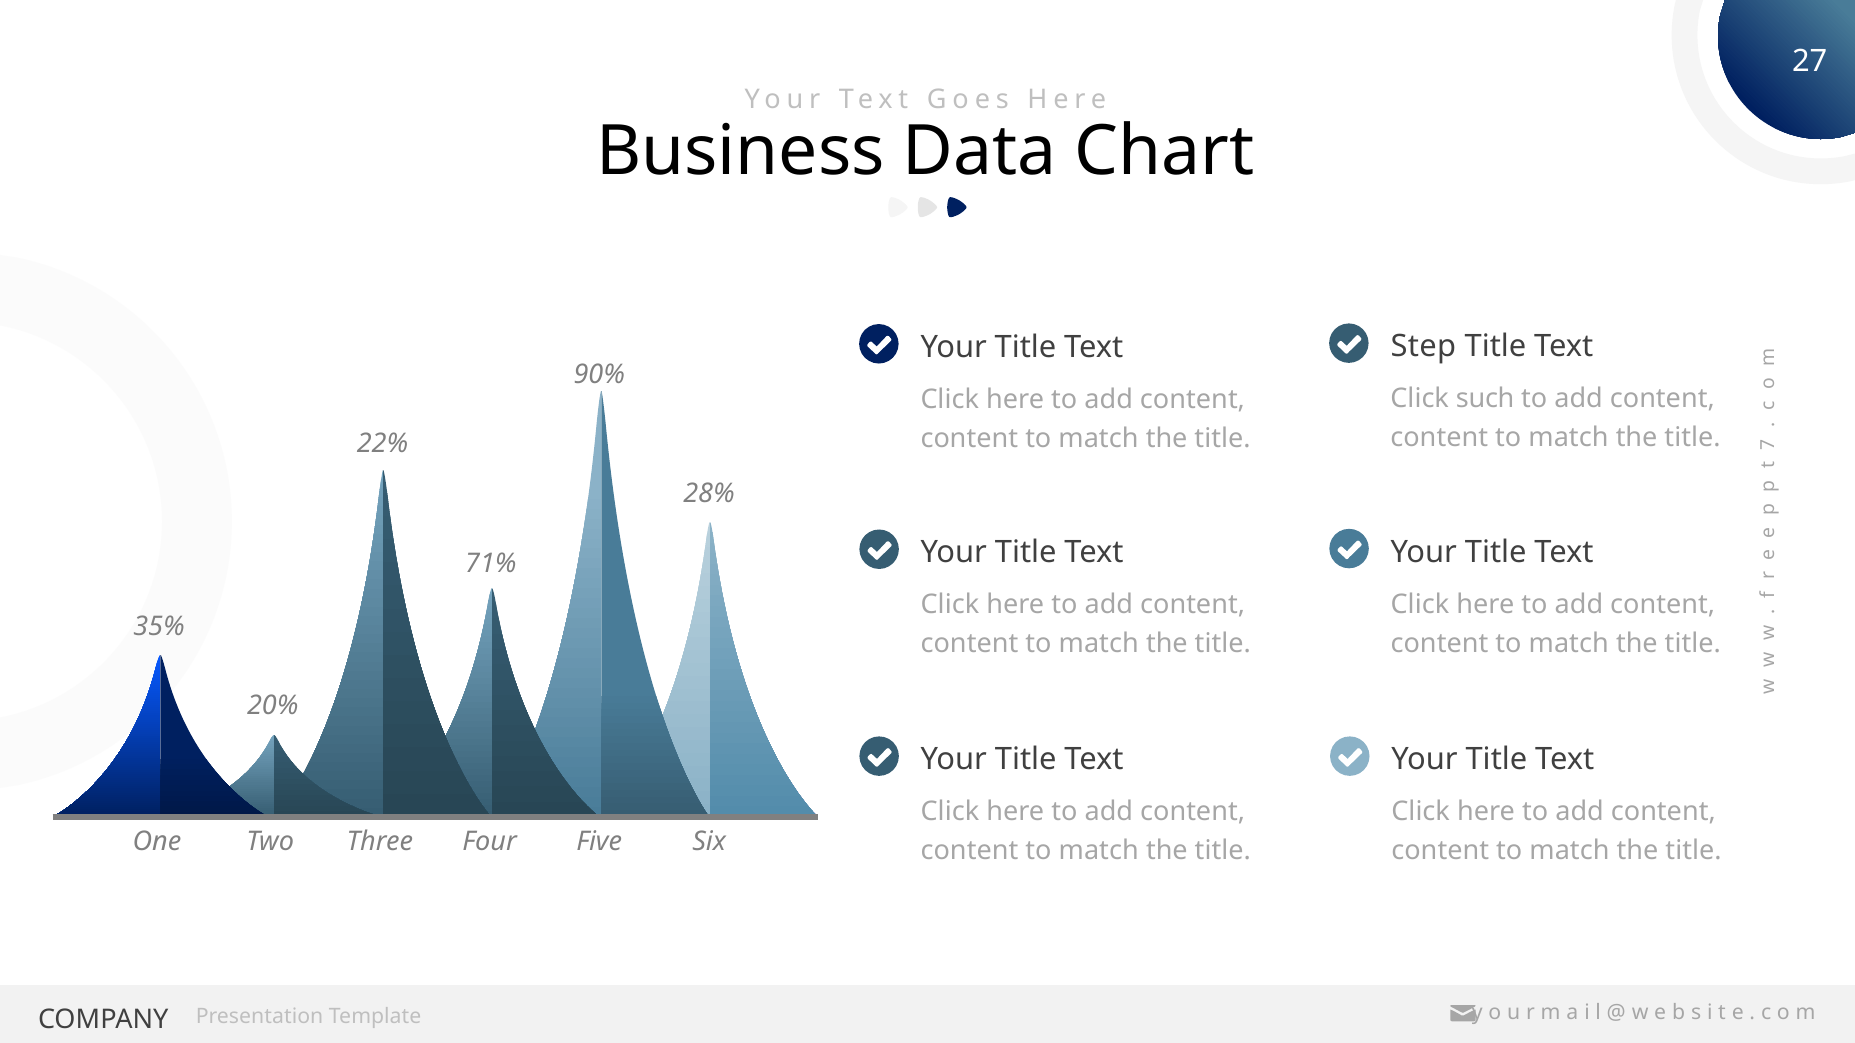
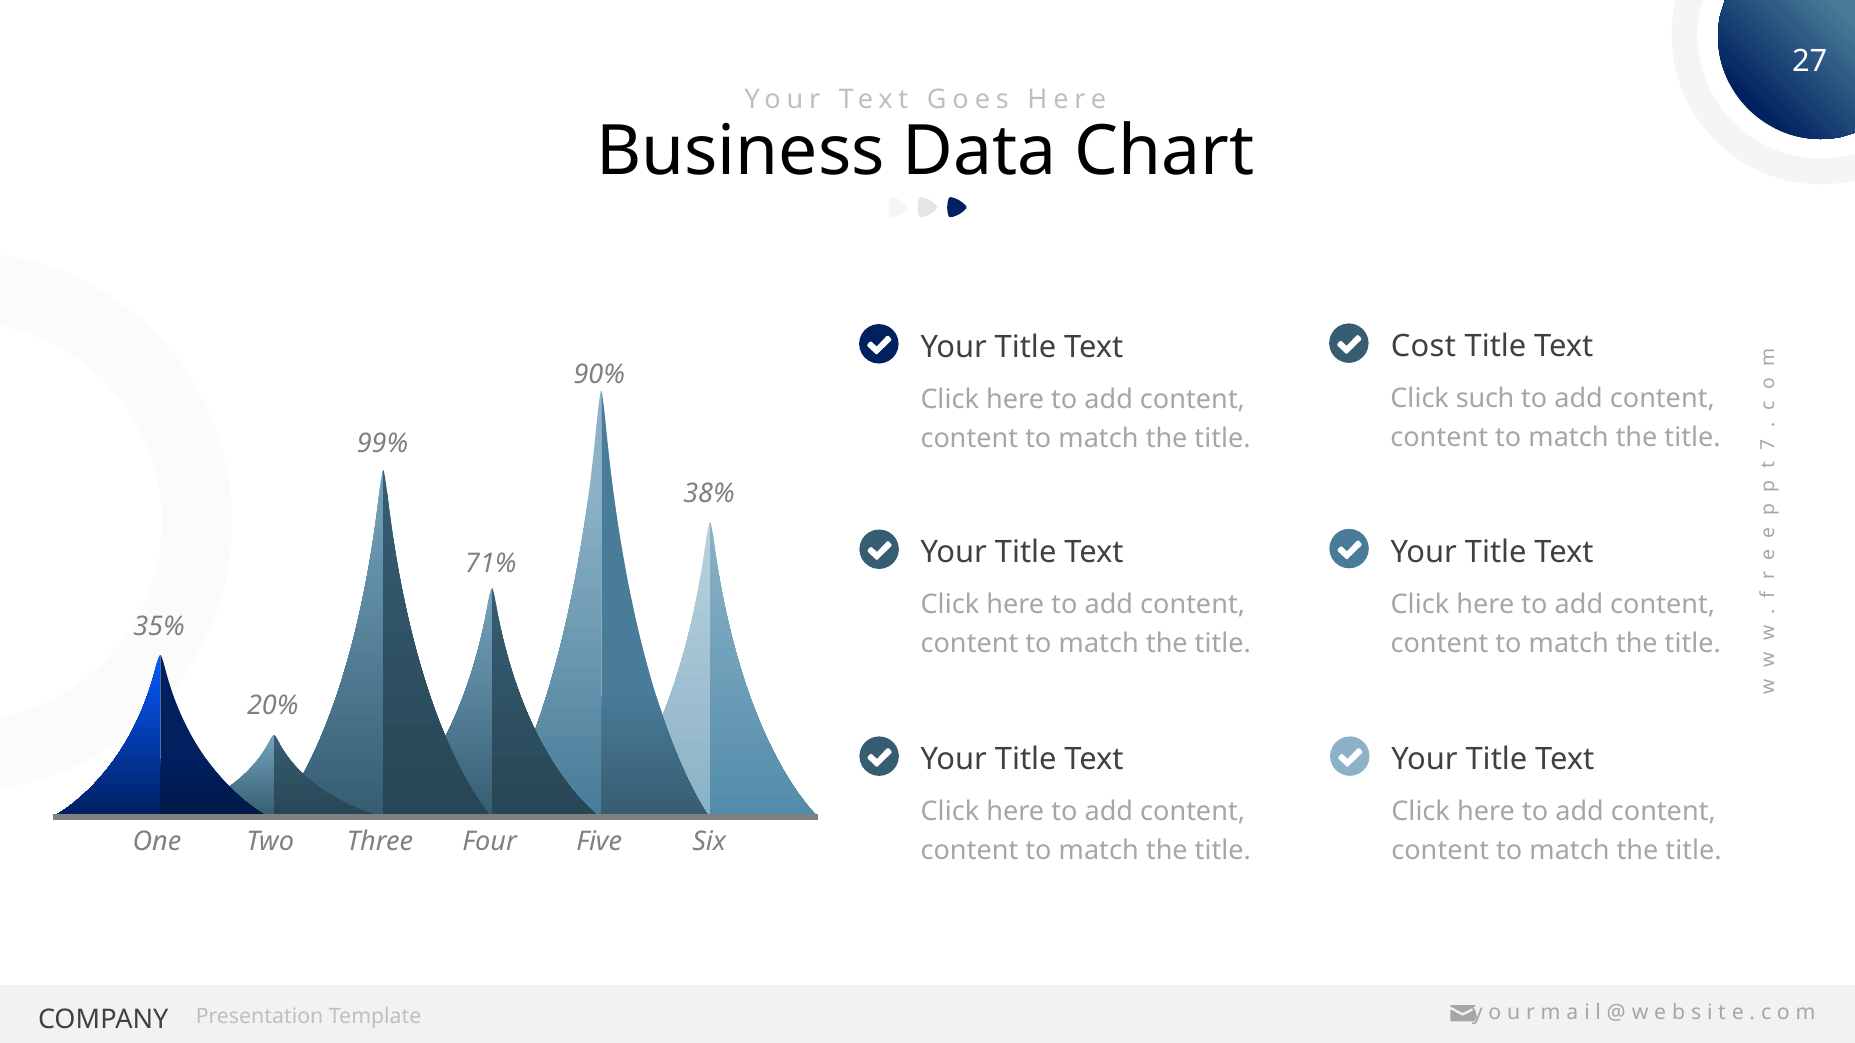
Step: Step -> Cost
22%: 22% -> 99%
28%: 28% -> 38%
